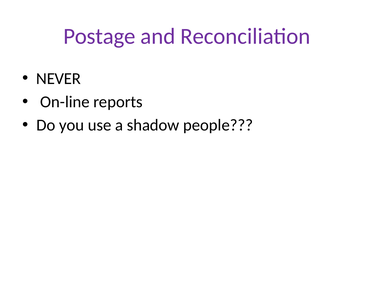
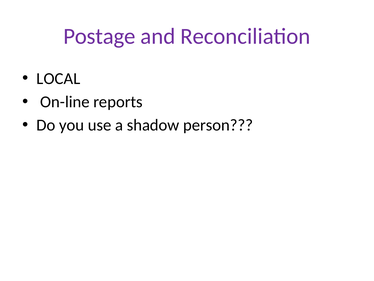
NEVER: NEVER -> LOCAL
people: people -> person
